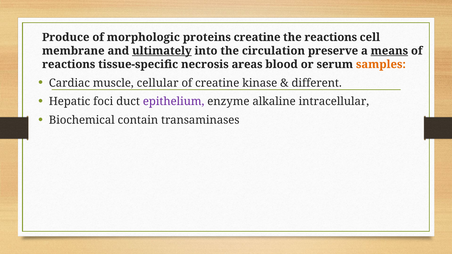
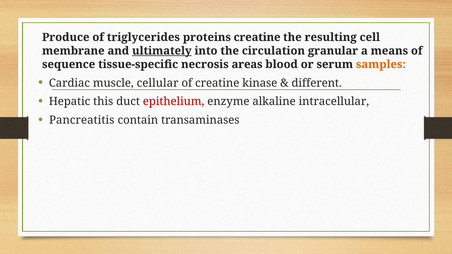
morphologic: morphologic -> triglycerides
the reactions: reactions -> resulting
preserve: preserve -> granular
means underline: present -> none
reactions at (69, 64): reactions -> sequence
foci: foci -> this
epithelium colour: purple -> red
Biochemical: Biochemical -> Pancreatitis
